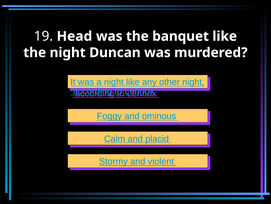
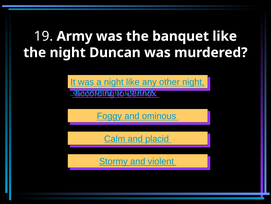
Head: Head -> Army
